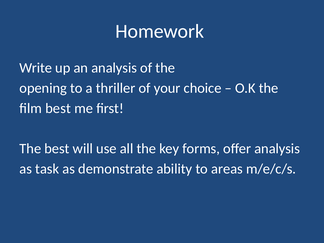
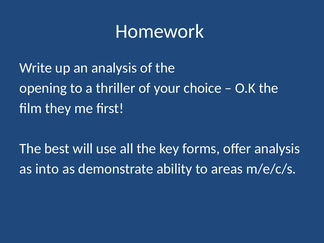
film best: best -> they
task: task -> into
